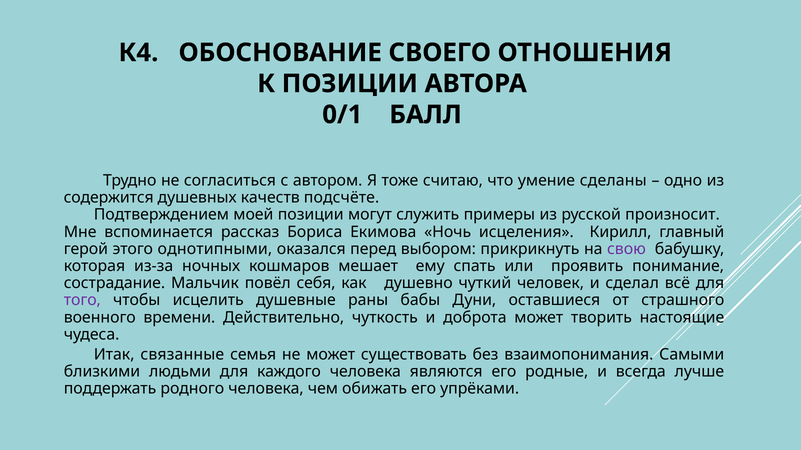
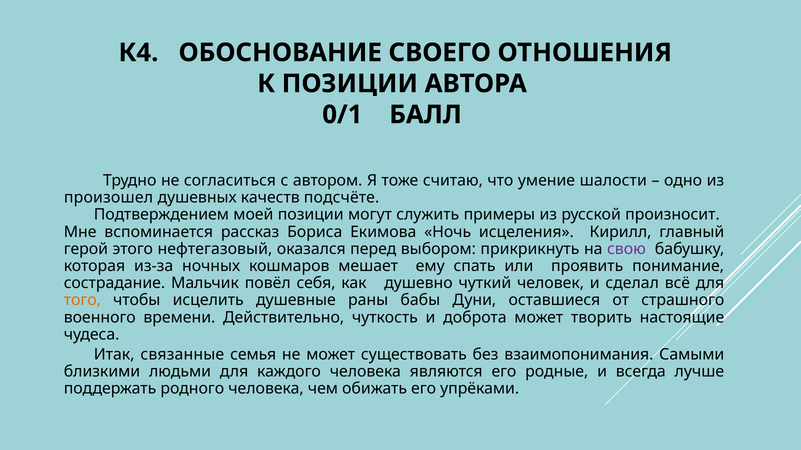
сделаны: сделаны -> шалости
содержится: содержится -> произошел
однотипными: однотипными -> нефтегазовый
того colour: purple -> orange
